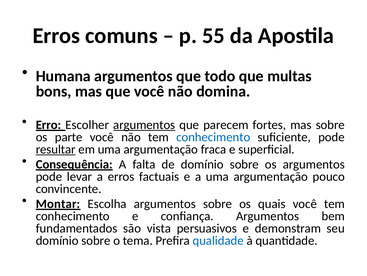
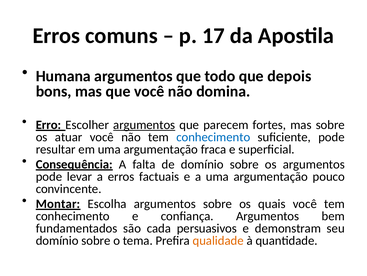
55: 55 -> 17
multas: multas -> depois
parte: parte -> atuar
resultar underline: present -> none
vista: vista -> cada
qualidade colour: blue -> orange
